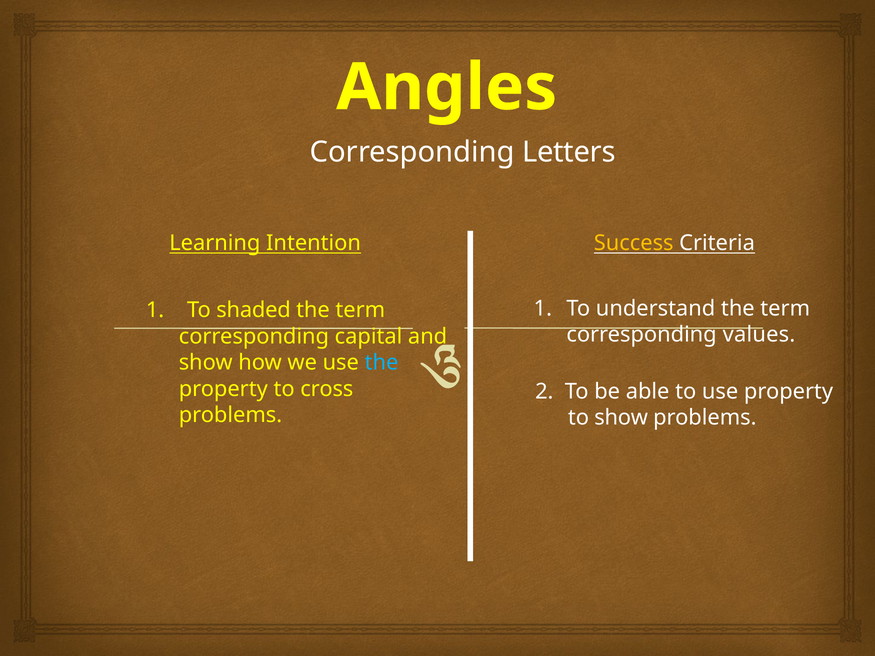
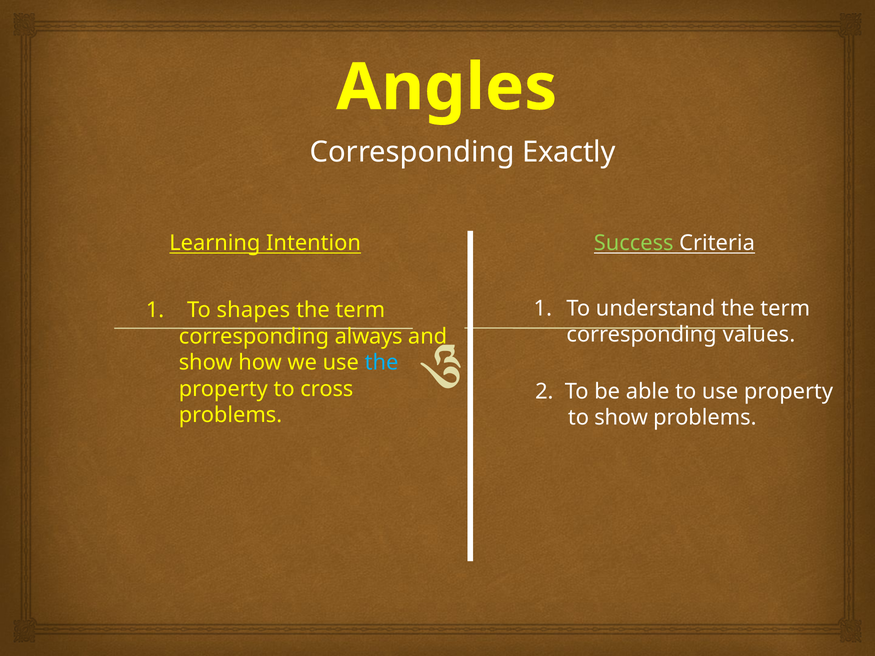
Letters: Letters -> Exactly
Success colour: yellow -> light green
shaded: shaded -> shapes
capital: capital -> always
